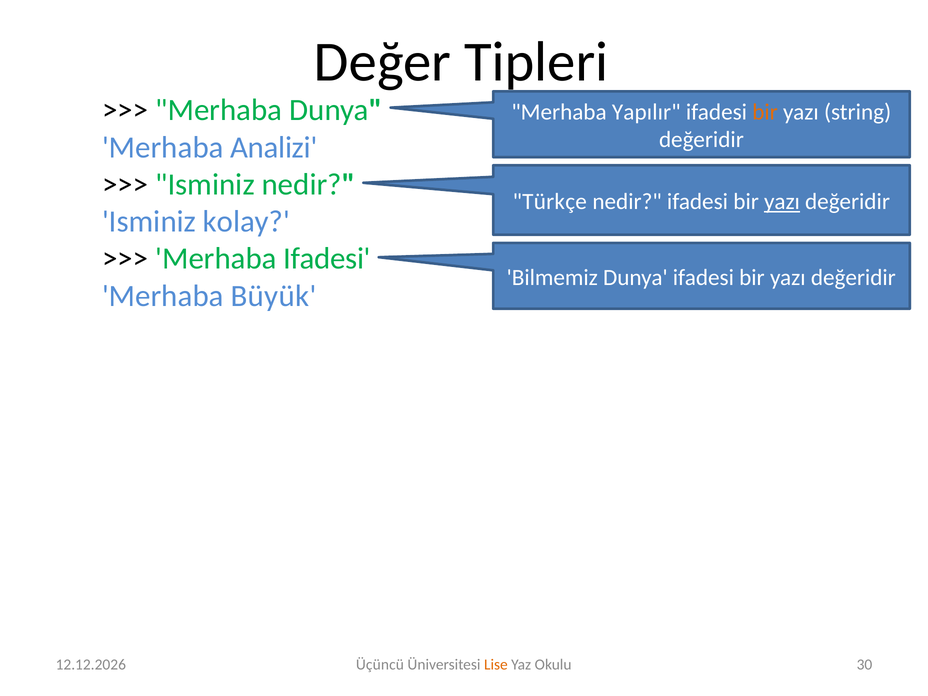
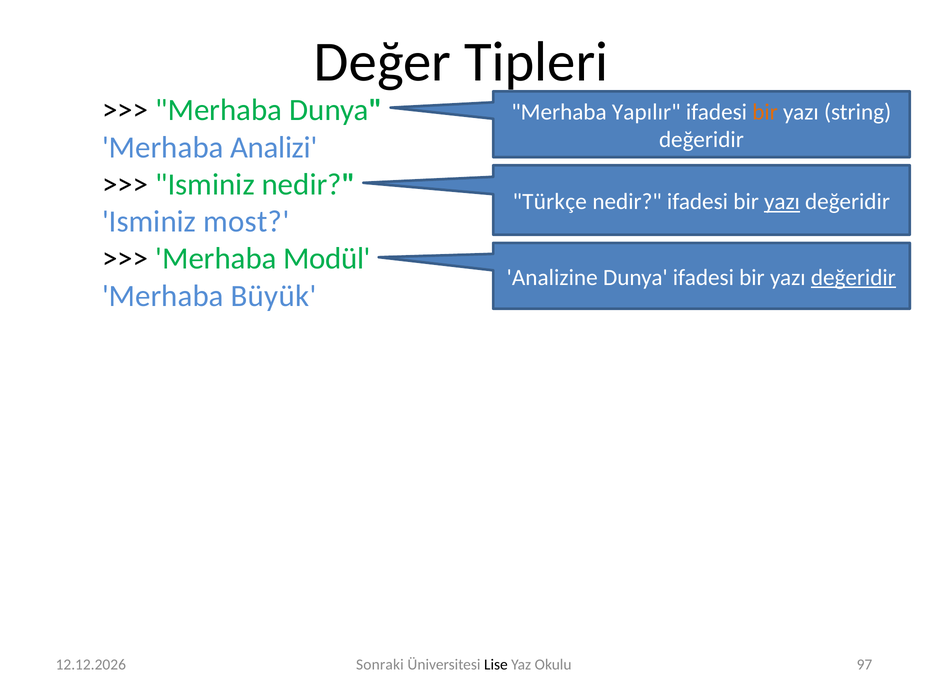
kolay: kolay -> most
Merhaba Ifadesi: Ifadesi -> Modül
Bilmemiz: Bilmemiz -> Analizine
değeridir at (853, 277) underline: none -> present
Üçüncü: Üçüncü -> Sonraki
Lise colour: orange -> black
30: 30 -> 97
